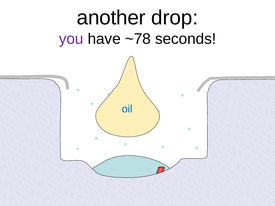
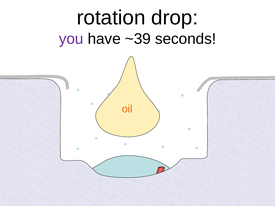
another: another -> rotation
~78: ~78 -> ~39
oil colour: blue -> orange
